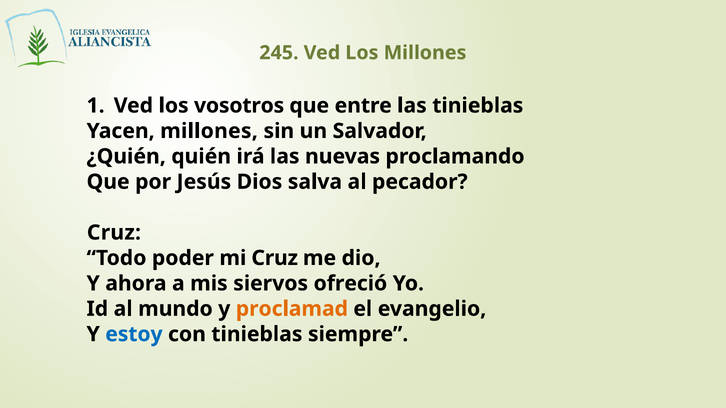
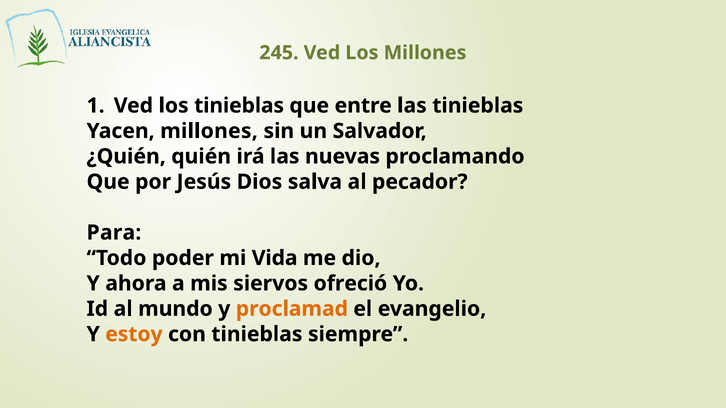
los vosotros: vosotros -> tinieblas
Cruz at (114, 233): Cruz -> Para
mi Cruz: Cruz -> Vida
estoy colour: blue -> orange
